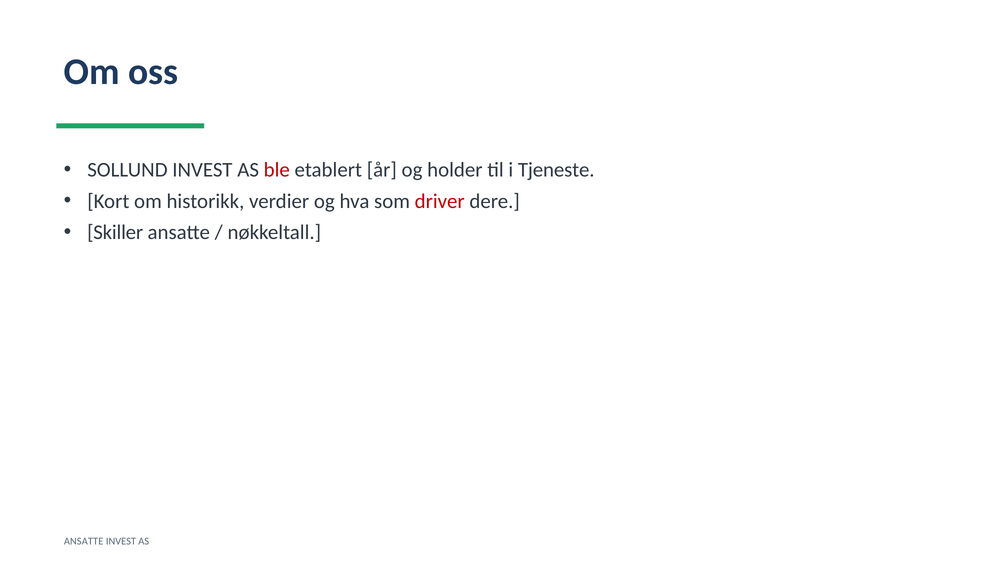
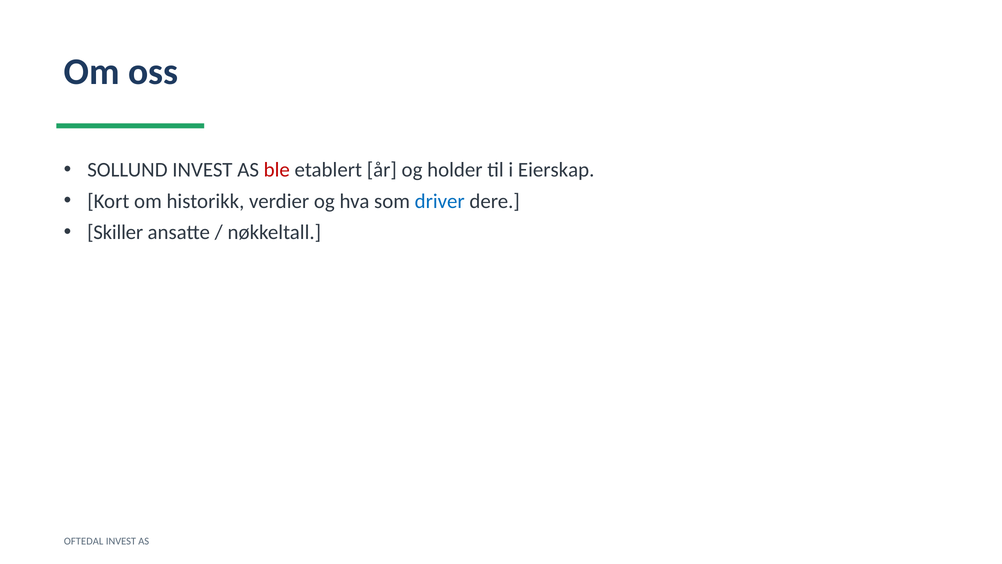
Tjeneste: Tjeneste -> Eierskap
driver colour: red -> blue
ANSATTE at (84, 541): ANSATTE -> OFTEDAL
